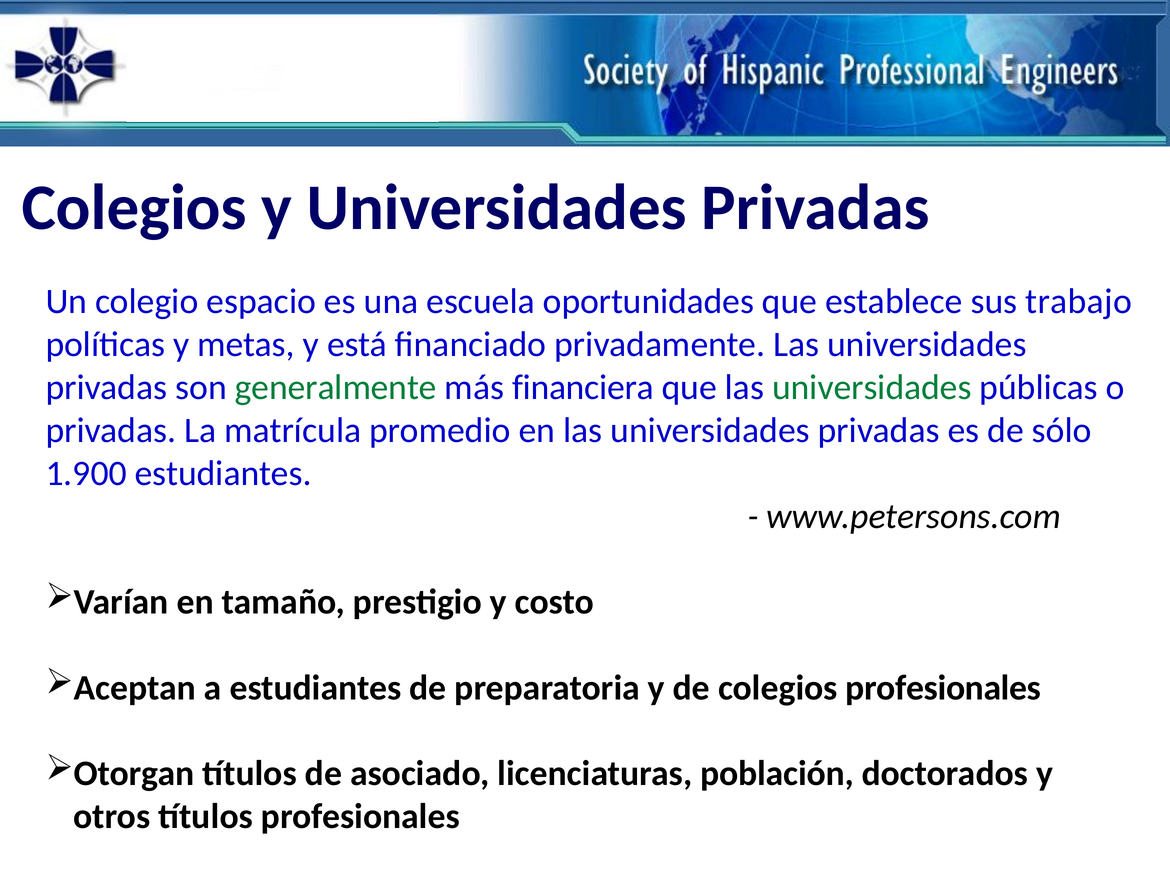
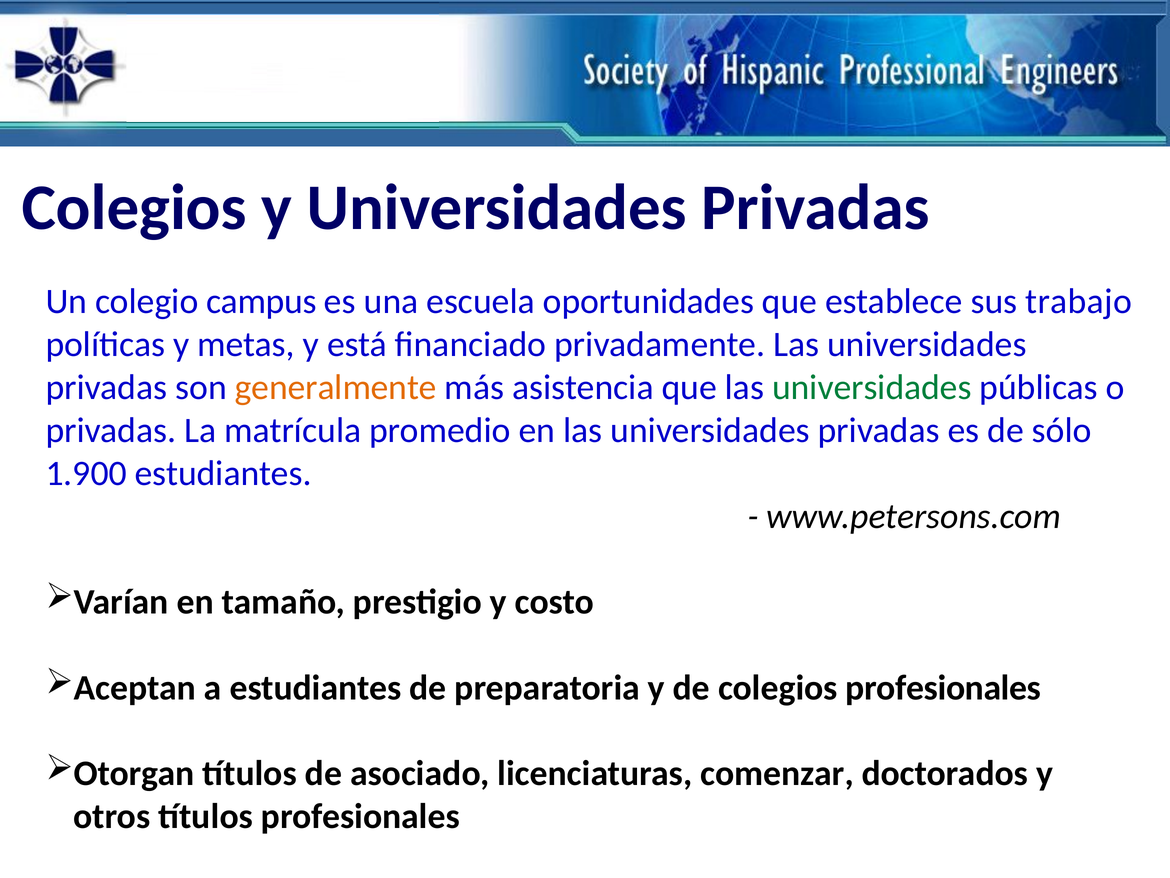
espacio: espacio -> campus
generalmente colour: green -> orange
financiera: financiera -> asistencia
población: población -> comenzar
